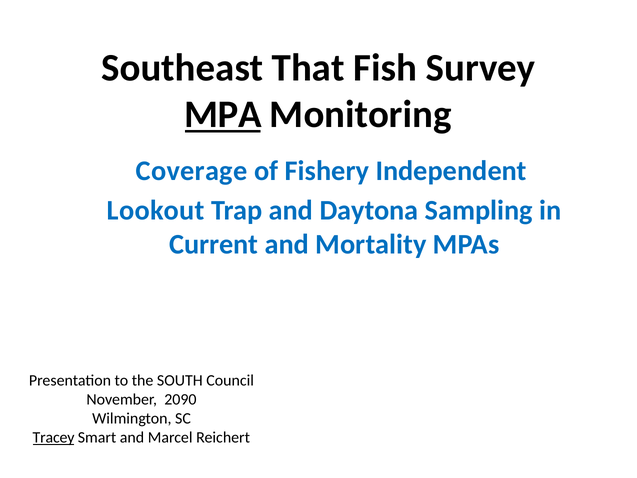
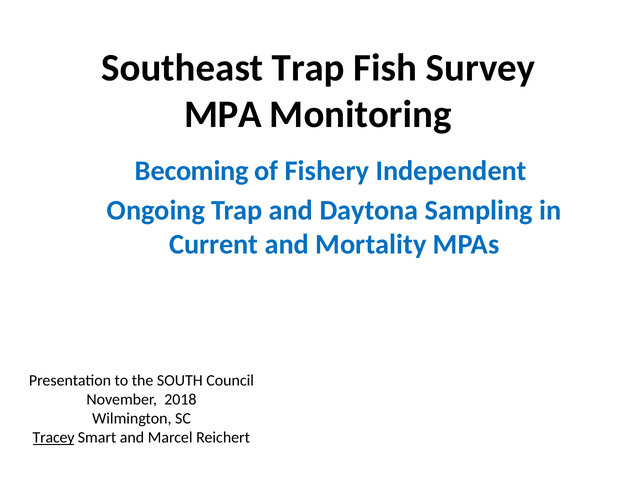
Southeast That: That -> Trap
MPA underline: present -> none
Coverage: Coverage -> Becoming
Lookout: Lookout -> Ongoing
2090: 2090 -> 2018
